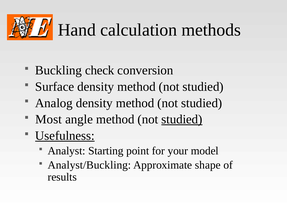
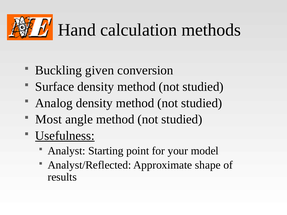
check: check -> given
studied at (182, 119) underline: present -> none
Analyst/Buckling: Analyst/Buckling -> Analyst/Reflected
